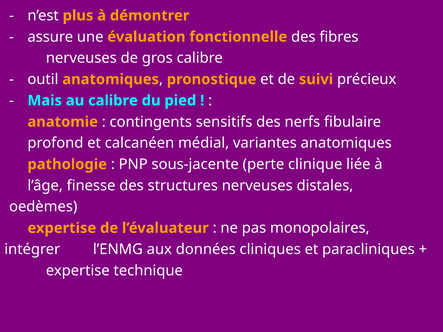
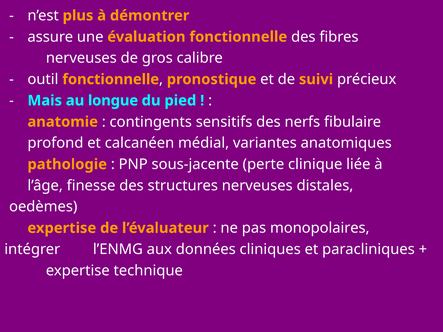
outil anatomiques: anatomiques -> fonctionnelle
au calibre: calibre -> longue
